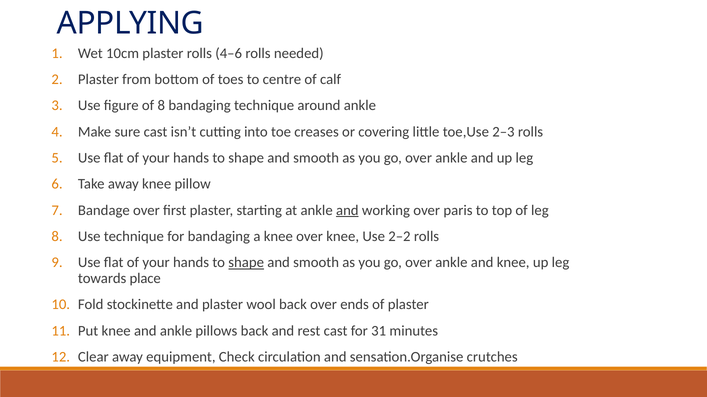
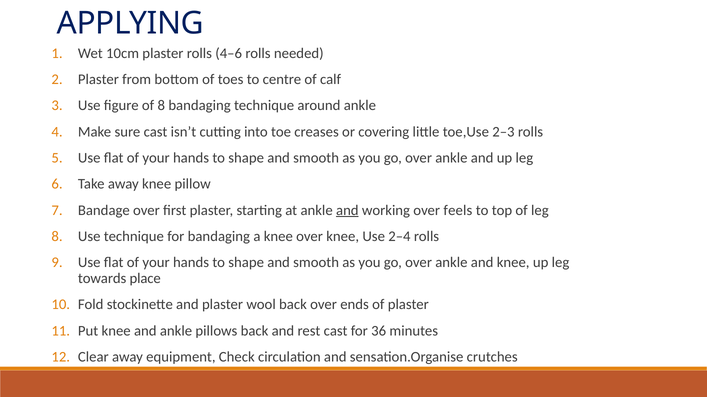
paris: paris -> feels
2–2: 2–2 -> 2–4
shape at (246, 263) underline: present -> none
31: 31 -> 36
